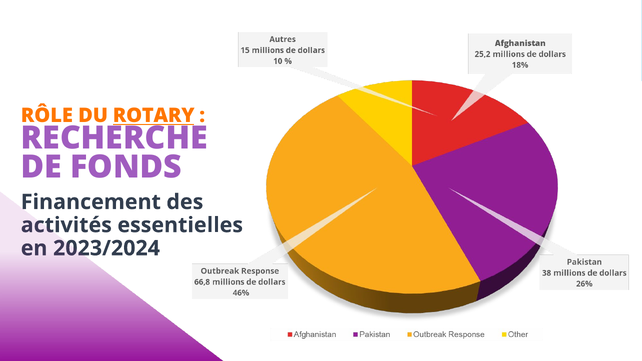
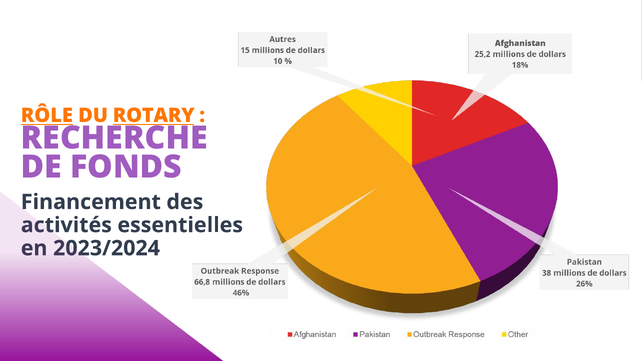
RÔLE underline: none -> present
